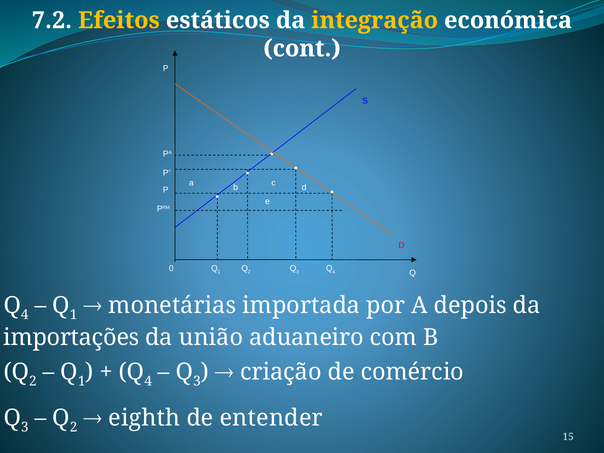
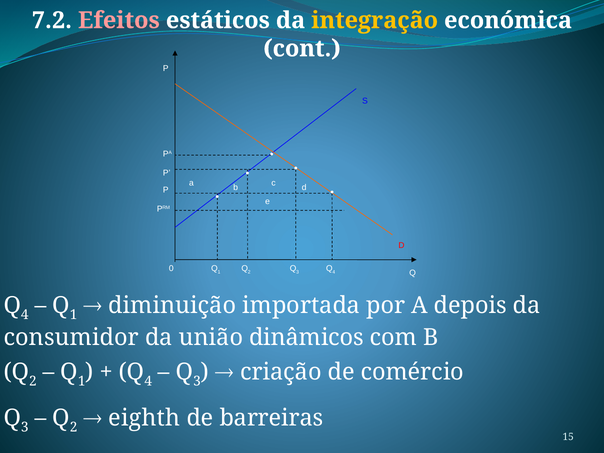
Efeitos colour: yellow -> pink
monetárias: monetárias -> diminuição
importações: importações -> consumidor
aduaneiro: aduaneiro -> dinâmicos
entender: entender -> barreiras
